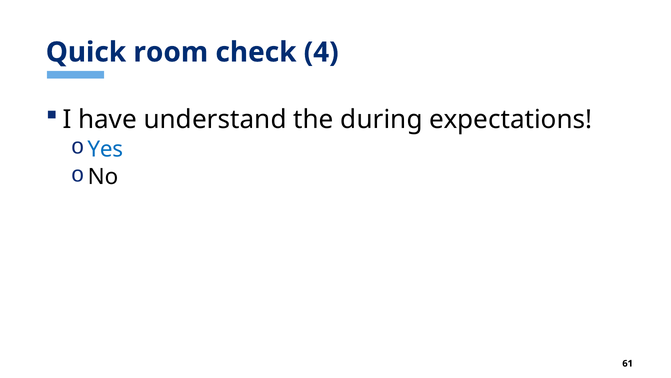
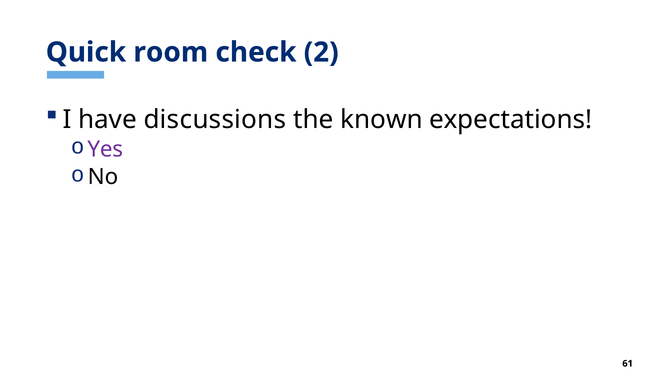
4: 4 -> 2
understand: understand -> discussions
during: during -> known
Yes colour: blue -> purple
